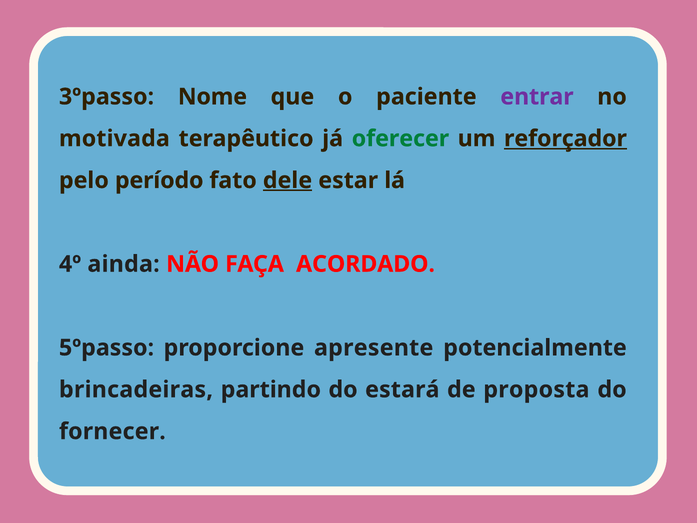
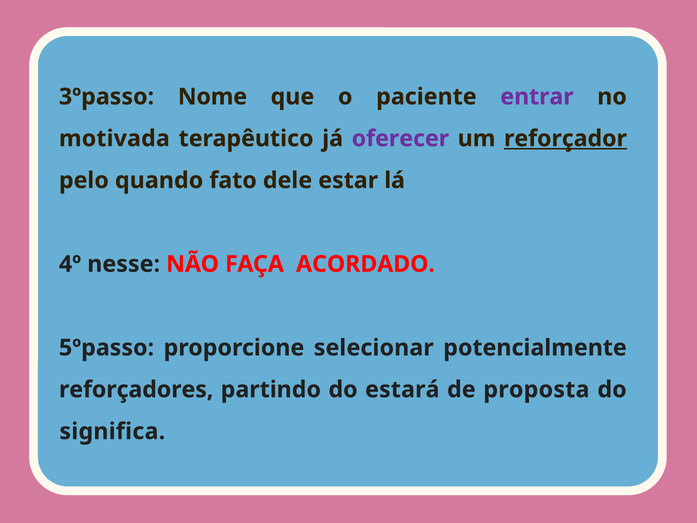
oferecer colour: green -> purple
período: período -> quando
dele underline: present -> none
ainda: ainda -> nesse
apresente: apresente -> selecionar
brincadeiras: brincadeiras -> reforçadores
fornecer: fornecer -> significa
